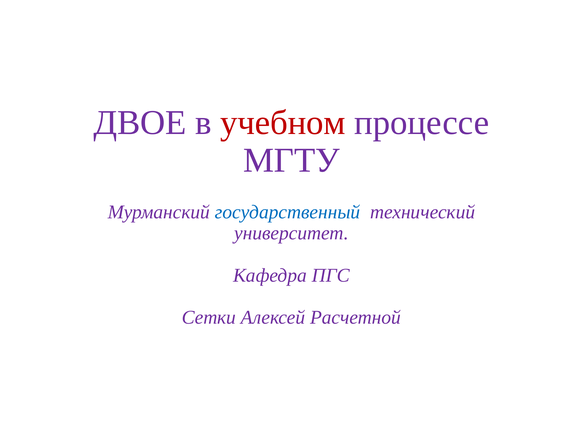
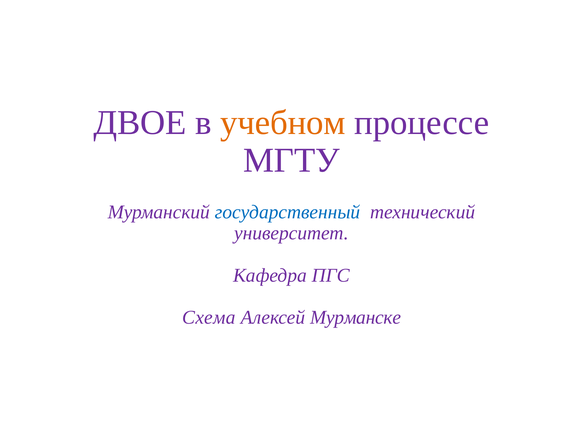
учебном colour: red -> orange
Сетки: Сетки -> Схема
Расчетной: Расчетной -> Мурманске
